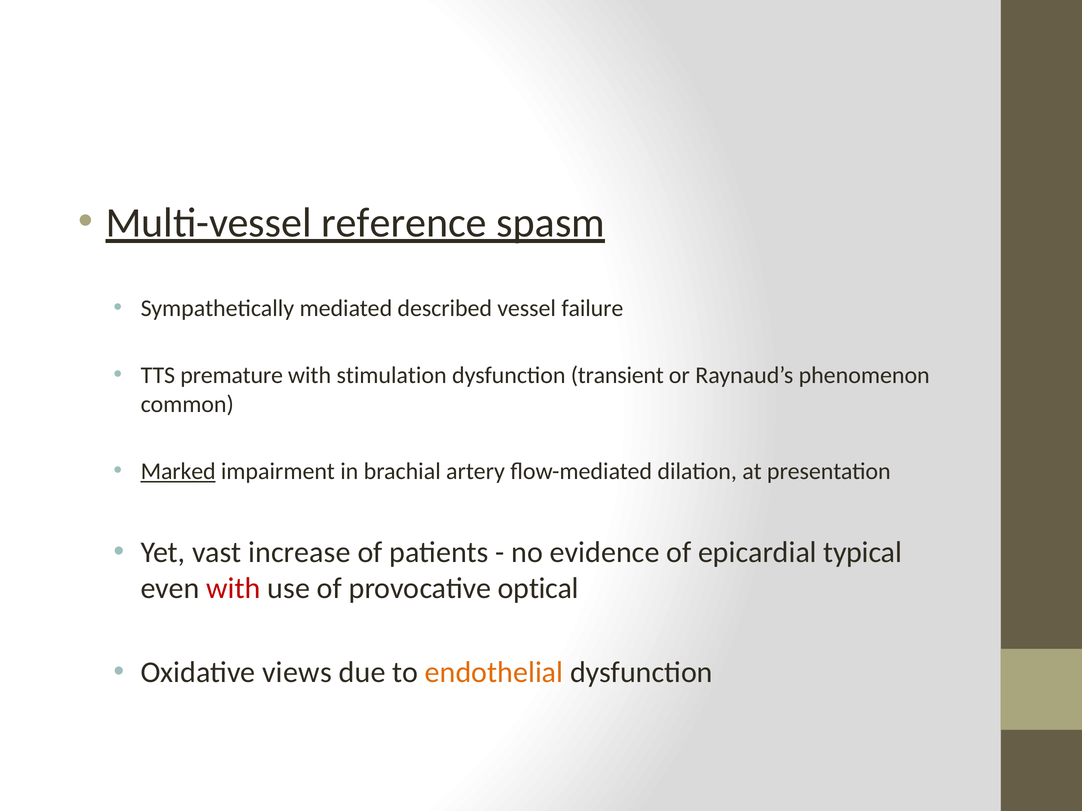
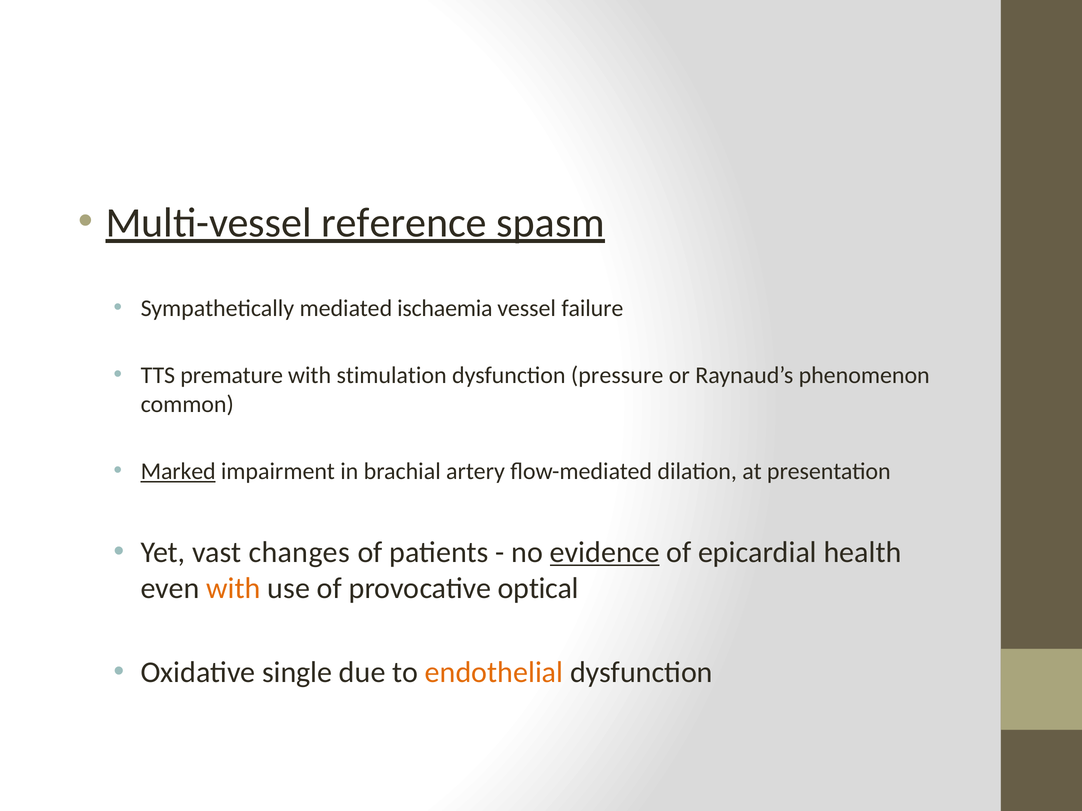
described: described -> ischaemia
transient: transient -> pressure
increase: increase -> changes
evidence underline: none -> present
typical: typical -> health
with at (233, 589) colour: red -> orange
views: views -> single
